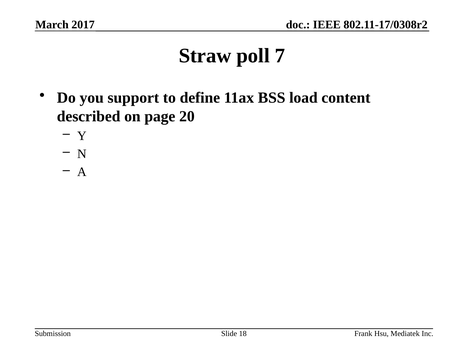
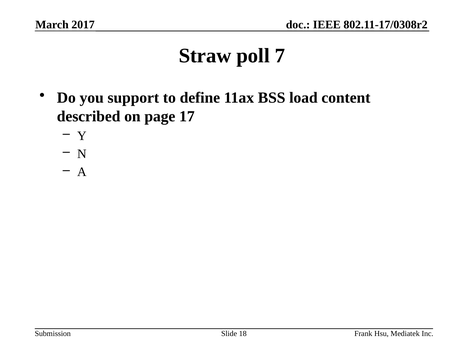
20: 20 -> 17
